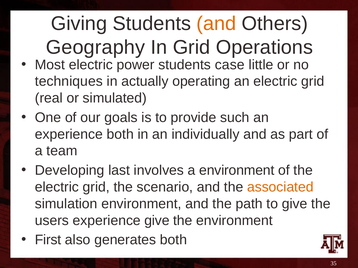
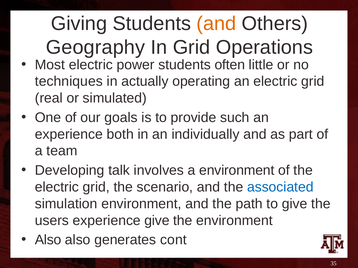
case: case -> often
last: last -> talk
associated colour: orange -> blue
First at (48, 240): First -> Also
generates both: both -> cont
